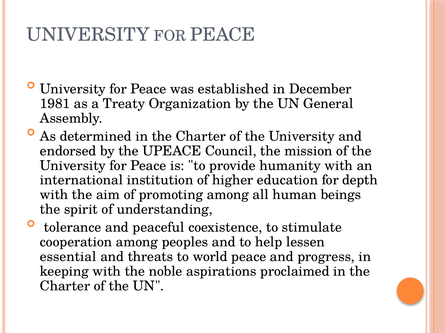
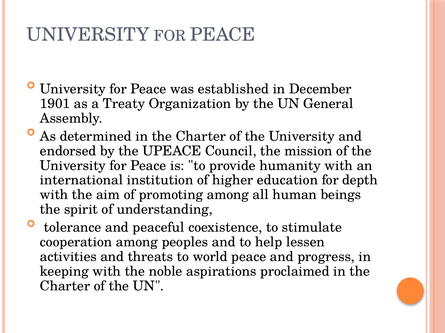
1981: 1981 -> 1901
essential: essential -> activities
